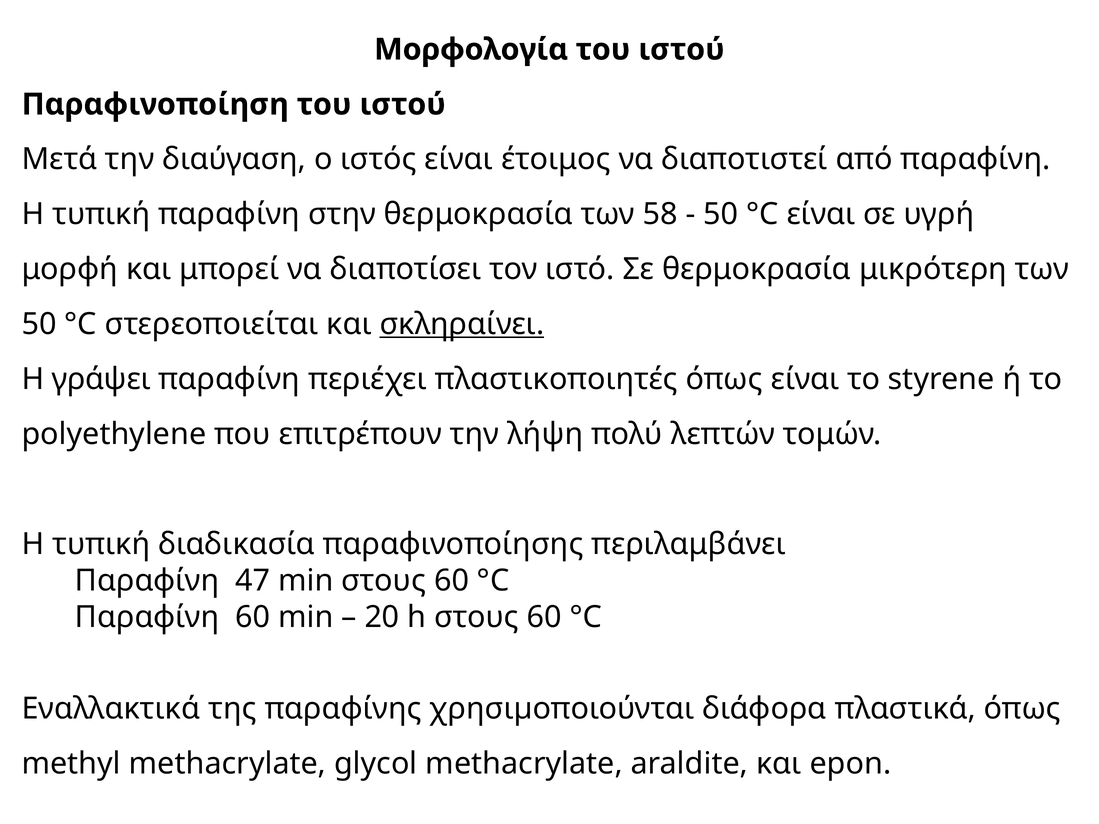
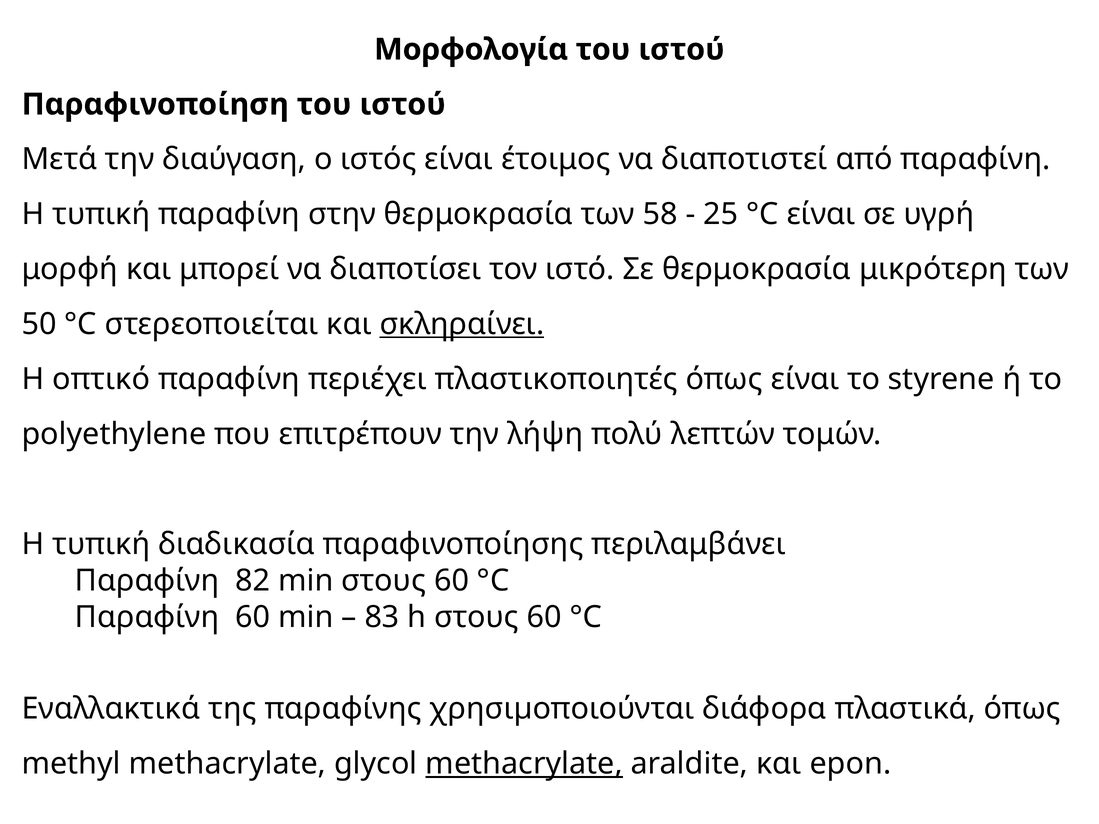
50 at (721, 214): 50 -> 25
γράψει: γράψει -> οπτικό
47: 47 -> 82
20: 20 -> 83
methacrylate at (524, 764) underline: none -> present
